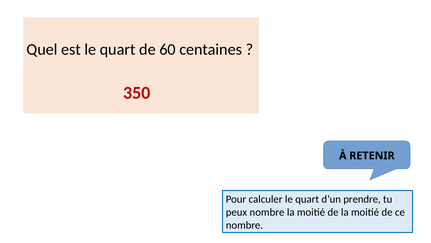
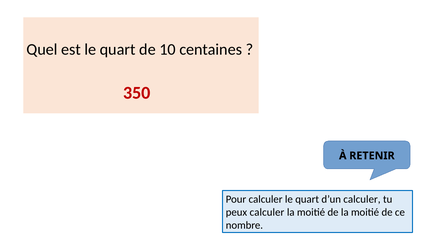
60: 60 -> 10
d’un prendre: prendre -> calculer
peux nombre: nombre -> calculer
